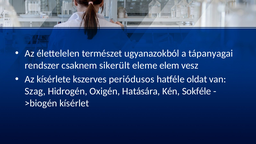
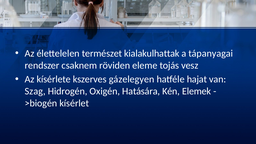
ugyanazokból: ugyanazokból -> kialakulhattak
sikerült: sikerült -> röviden
elem: elem -> tojás
periódusos: periódusos -> gázelegyen
oldat: oldat -> hajat
Sokféle: Sokféle -> Elemek
